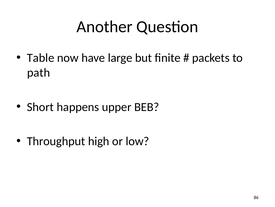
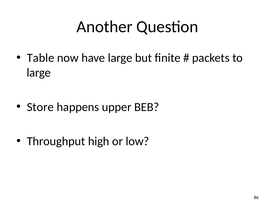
path at (39, 72): path -> large
Short: Short -> Store
